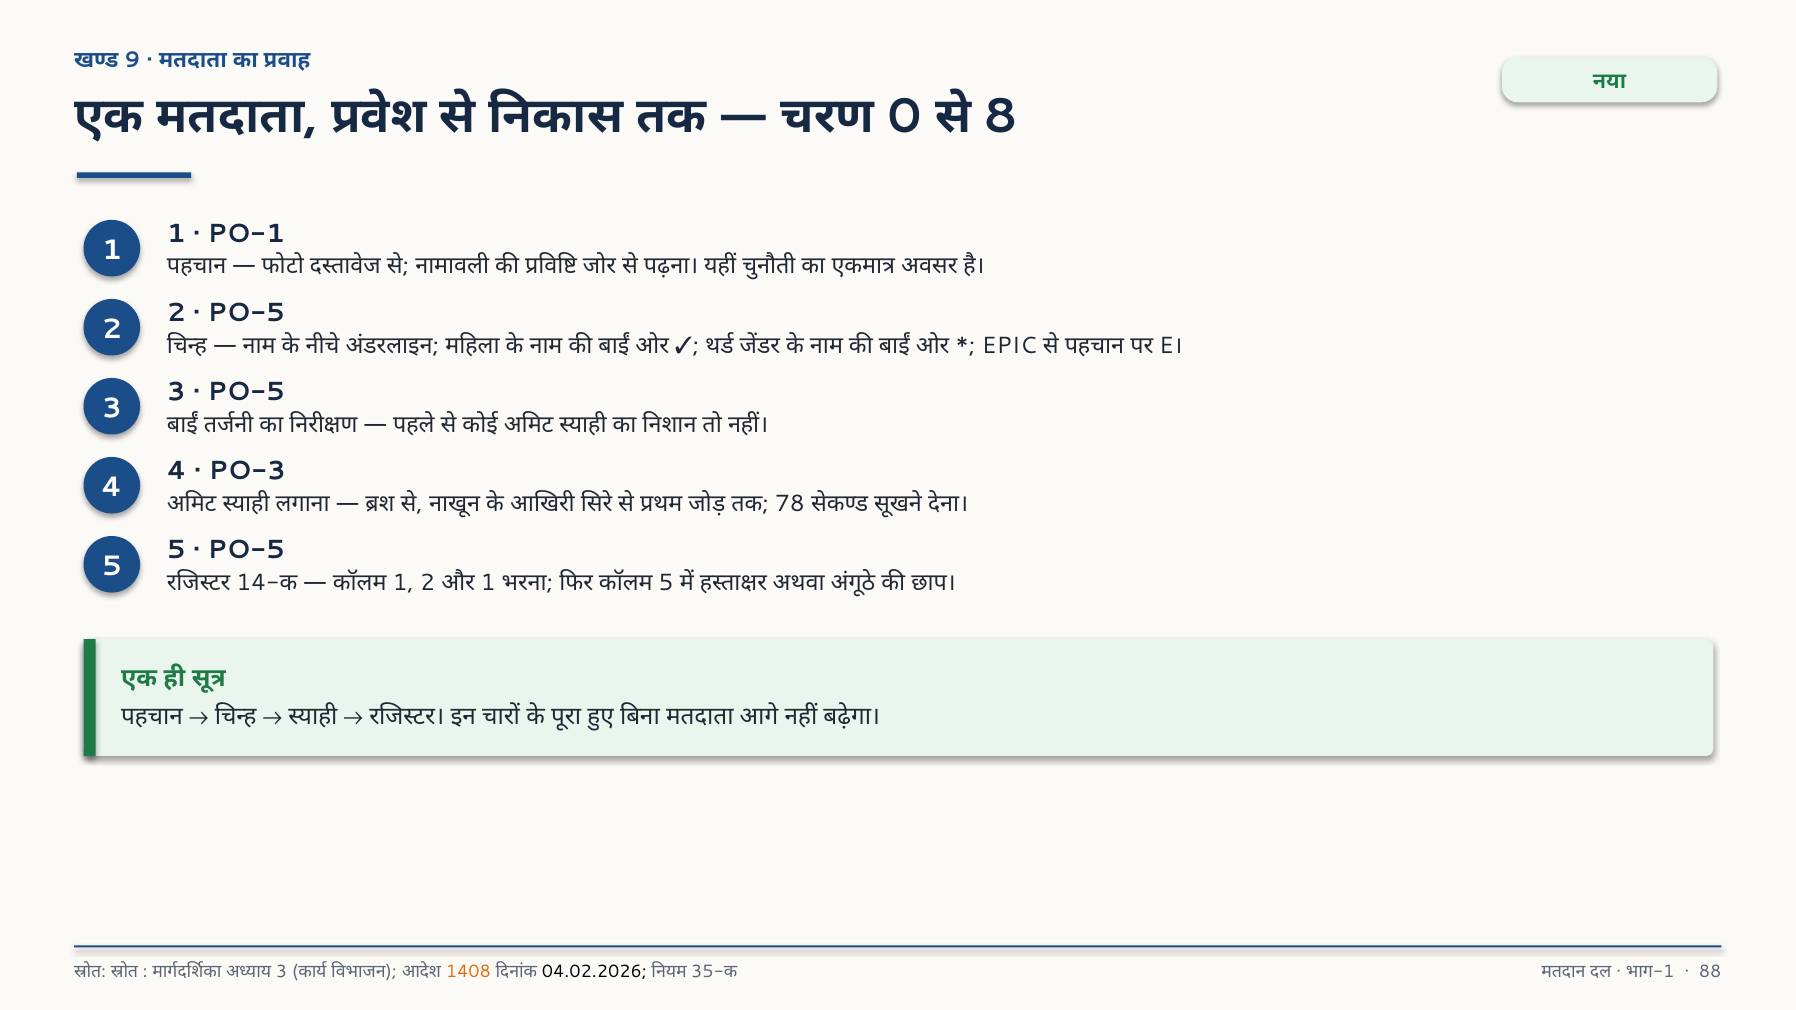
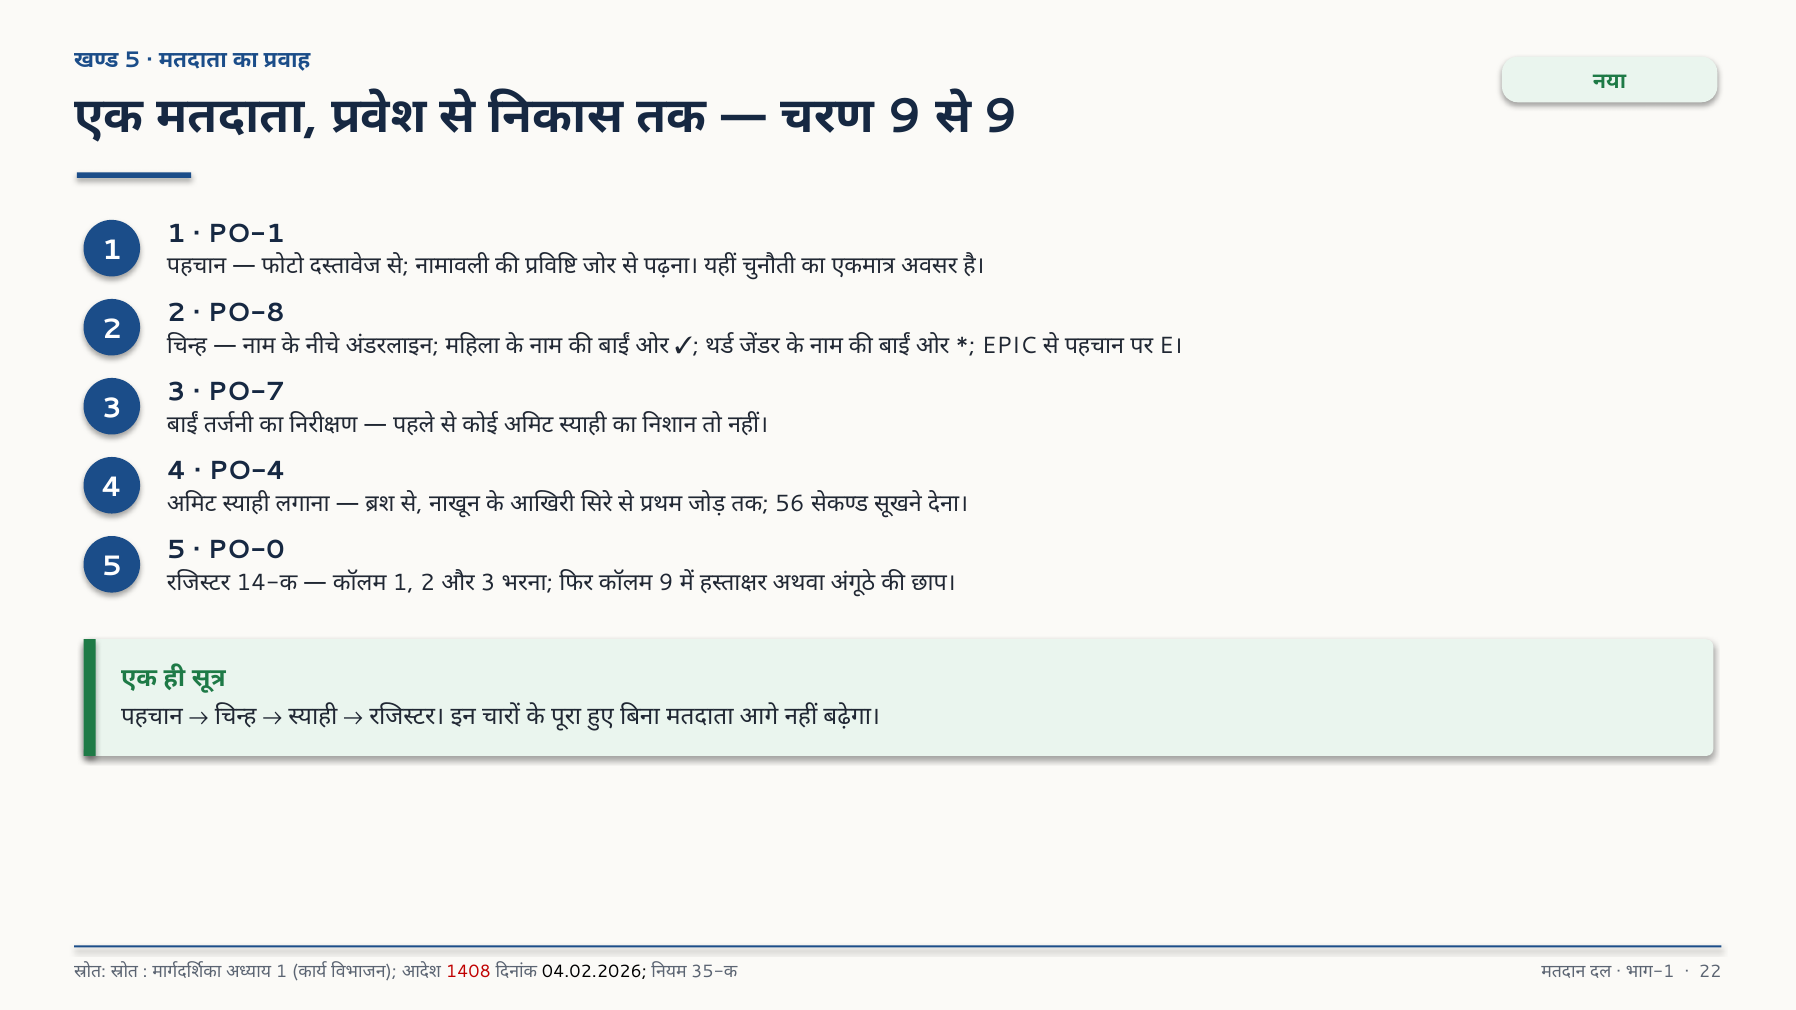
9 at (132, 60): 9 -> 5
0 at (905, 117): 0 -> 9
8 at (1001, 117): 8 -> 9
PO-5 at (246, 313): PO-5 -> PO-8
PO-5 at (246, 392): PO-5 -> PO-7
PO-3: PO-3 -> PO-4
78: 78 -> 56
PO-5 at (246, 550): PO-5 -> PO-0
1 at (488, 583): 1 -> 3
5 at (666, 583): 5 -> 9
3 at (281, 972): 3 -> 1
1408 colour: orange -> red
88: 88 -> 22
